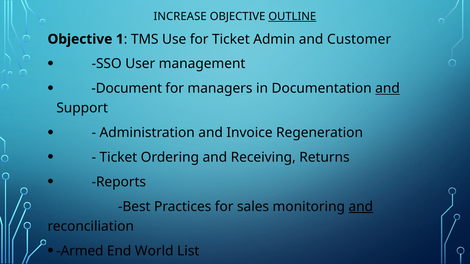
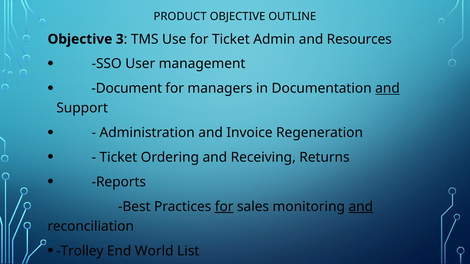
INCREASE: INCREASE -> PRODUCT
OUTLINE underline: present -> none
1: 1 -> 3
Customer: Customer -> Resources
for at (224, 207) underline: none -> present
Armed: Armed -> Trolley
